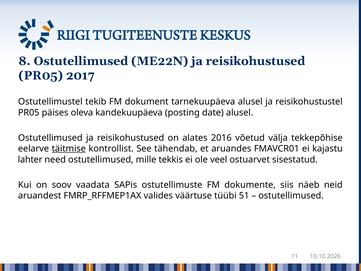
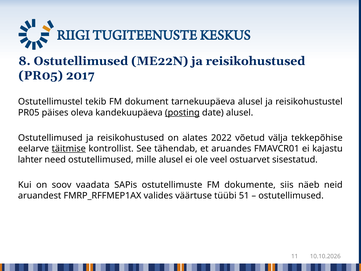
posting underline: none -> present
2016: 2016 -> 2022
mille tekkis: tekkis -> alusel
